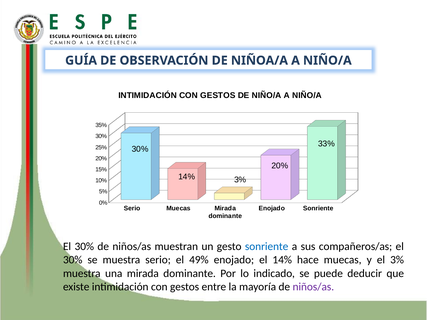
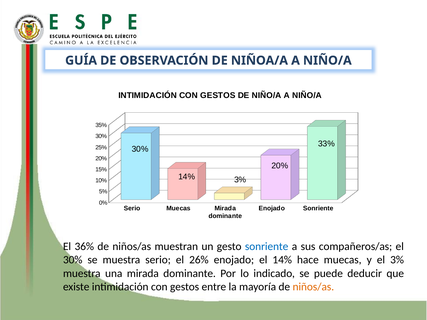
30% at (84, 246): 30% -> 36%
49%: 49% -> 26%
niños/as at (313, 287) colour: purple -> orange
